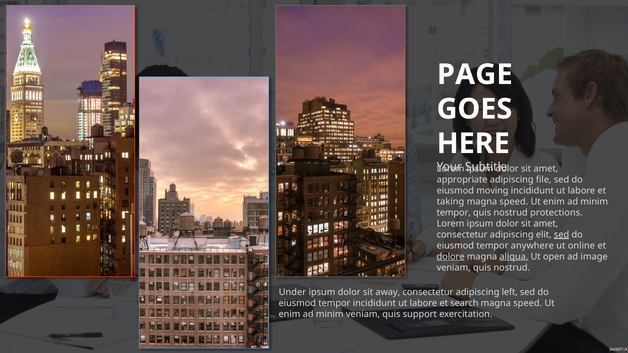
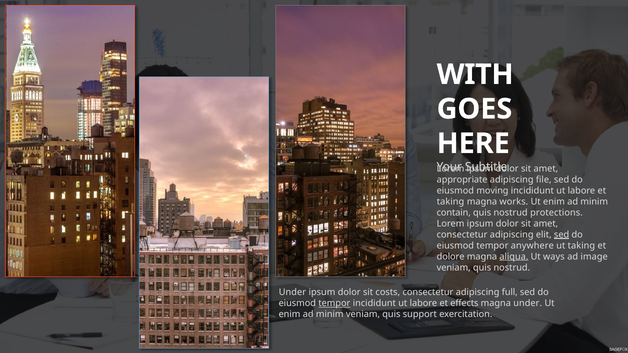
PAGE: PAGE -> WITH
speed at (514, 202): speed -> works
tempor at (454, 213): tempor -> contain
ut online: online -> taking
dolore underline: present -> none
open: open -> ways
away: away -> costs
left: left -> full
tempor at (334, 303) underline: none -> present
search: search -> effects
speed at (528, 303): speed -> under
